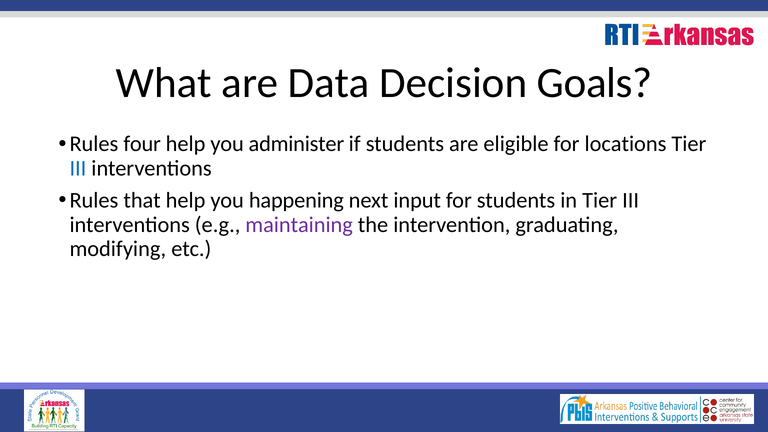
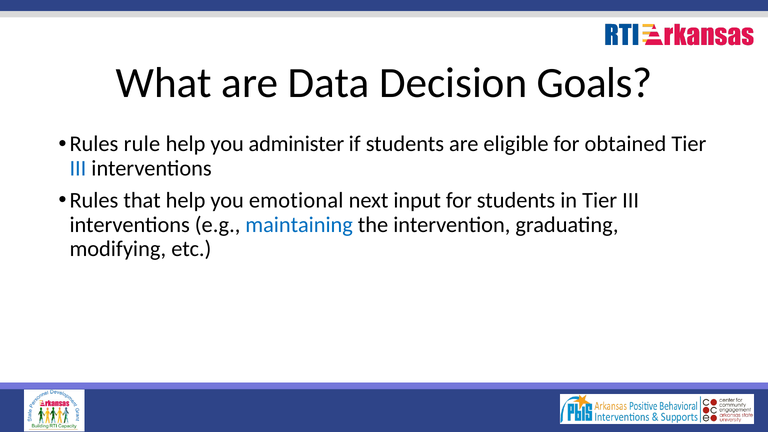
four: four -> rule
locations: locations -> obtained
happening: happening -> emotional
maintaining colour: purple -> blue
